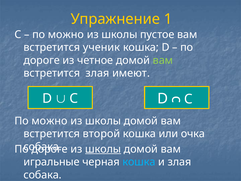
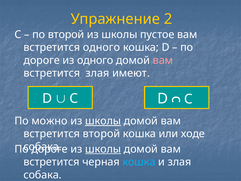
1: 1 -> 2
можно at (66, 34): можно -> второй
встретится ученик: ученик -> одного
из четное: четное -> одного
вам at (163, 60) colour: light green -> pink
школы at (103, 121) underline: none -> present
очка: очка -> ходе
игральные at (52, 162): игральные -> встретится
